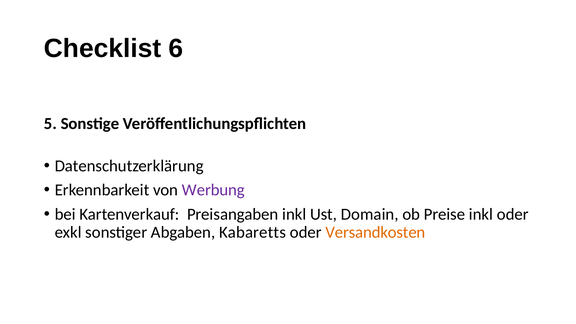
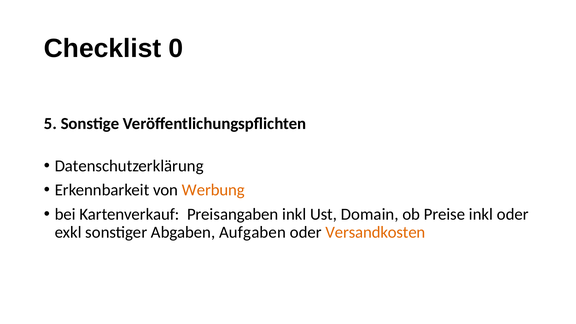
6: 6 -> 0
Werbung colour: purple -> orange
Kabaretts: Kabaretts -> Aufgaben
